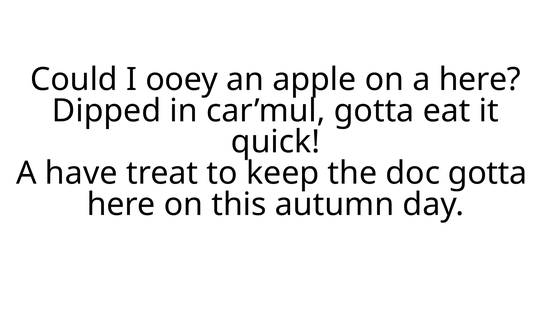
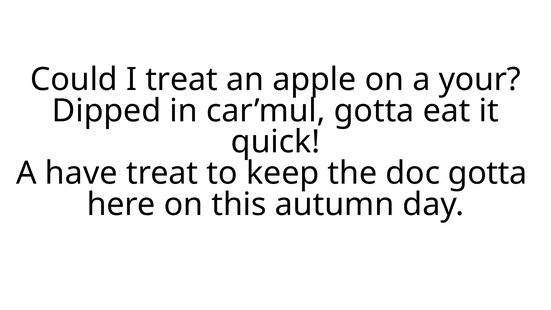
I ooey: ooey -> treat
a here: here -> your
